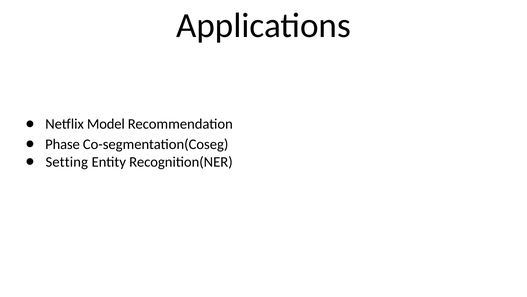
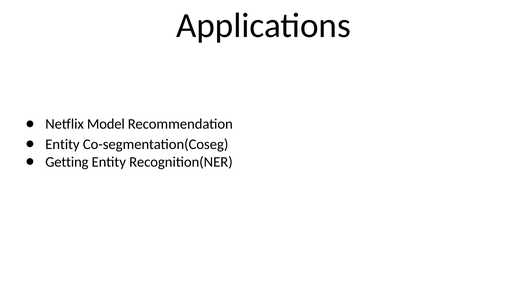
Phase at (62, 144): Phase -> Entity
Setting: Setting -> Getting
